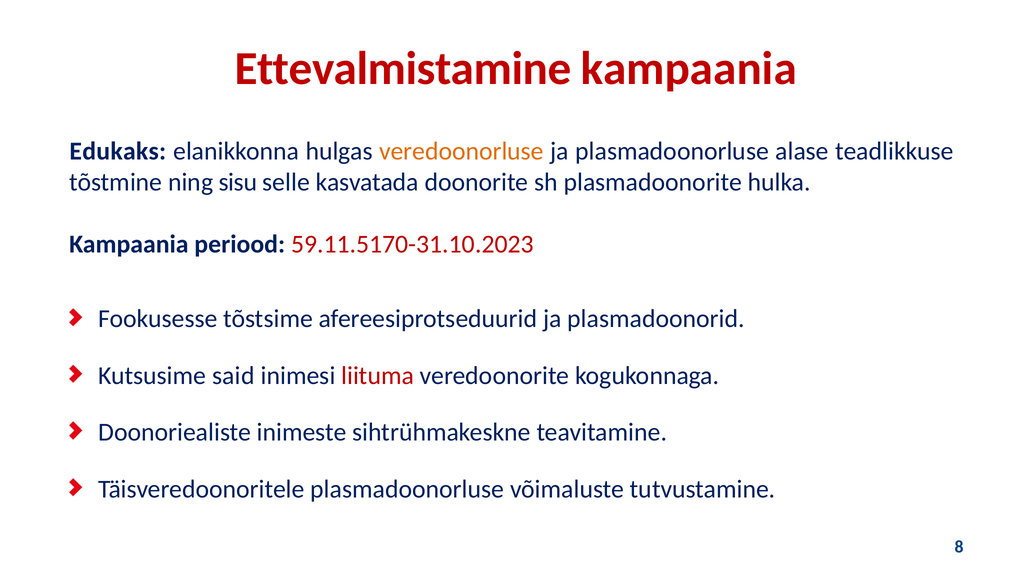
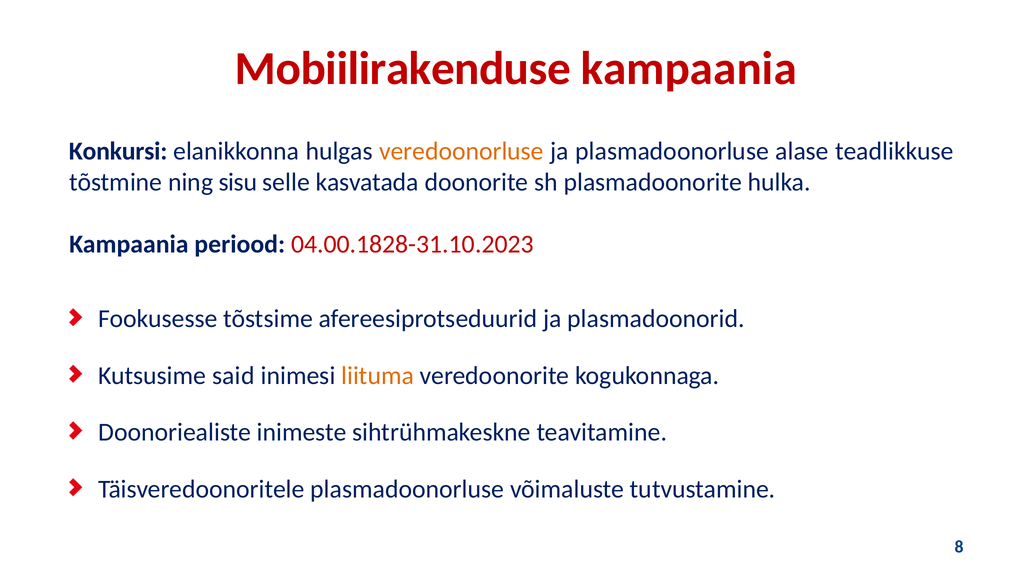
Ettevalmistamine: Ettevalmistamine -> Mobiilirakenduse
Edukaks: Edukaks -> Konkursi
59.11.5170-31.10.2023: 59.11.5170-31.10.2023 -> 04.00.1828-31.10.2023
liituma colour: red -> orange
